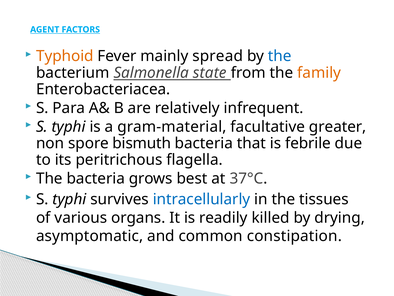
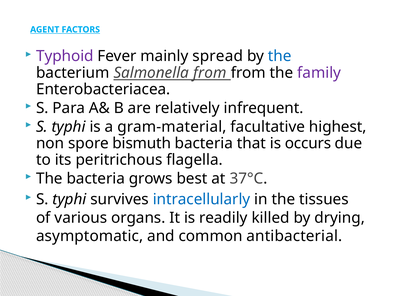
Typhoid colour: orange -> purple
Salmonella state: state -> from
family colour: orange -> purple
greater: greater -> highest
febrile: febrile -> occurs
constipation: constipation -> antibacterial
